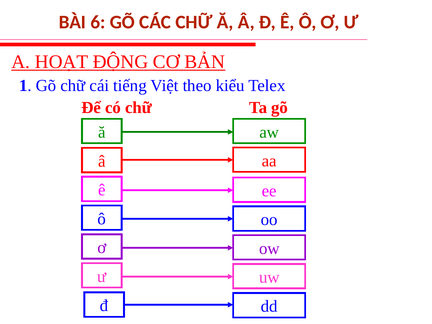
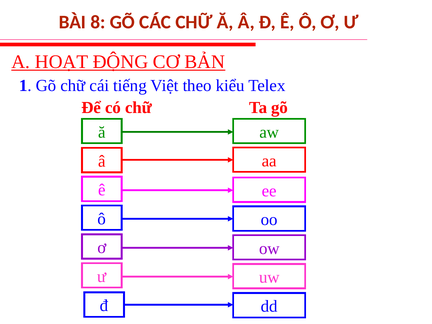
6: 6 -> 8
